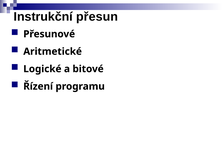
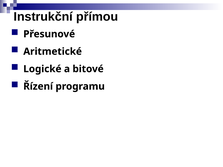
přesun: přesun -> přímou
